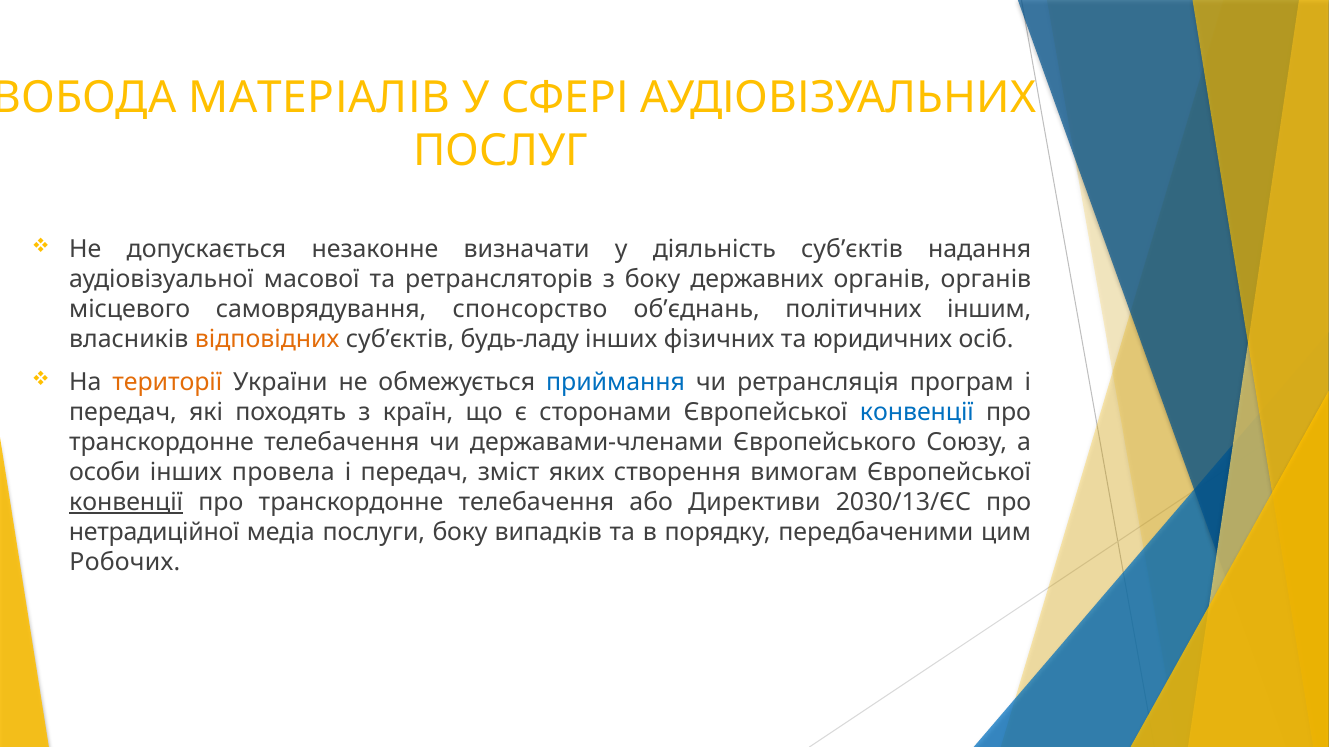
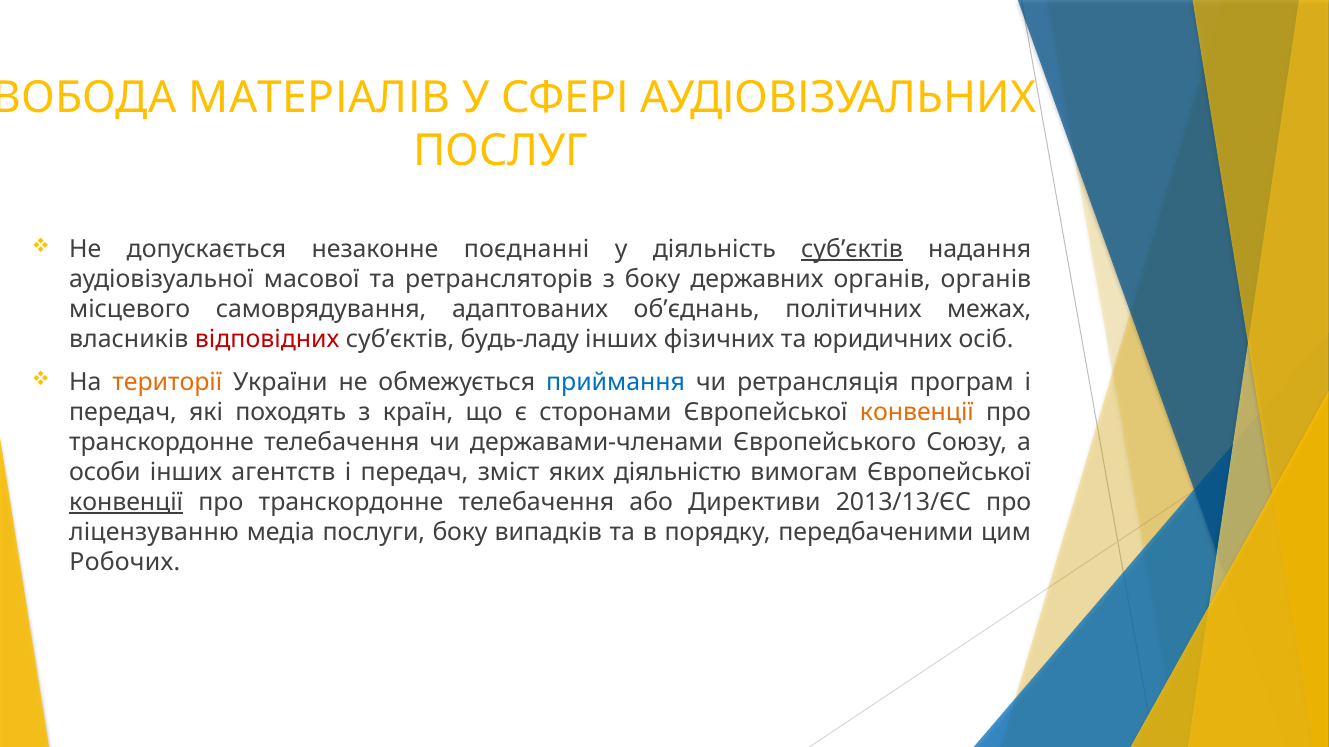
визначати: визначати -> поєднанні
суб’єктів at (852, 250) underline: none -> present
спонсорство: спонсорство -> адаптованих
іншим: іншим -> межах
відповідних colour: orange -> red
конвенції at (917, 413) colour: blue -> orange
провела: провела -> агентств
створення: створення -> діяльністю
2030/13/ЄС: 2030/13/ЄС -> 2013/13/ЄС
нетрадиційної: нетрадиційної -> ліцензуванню
